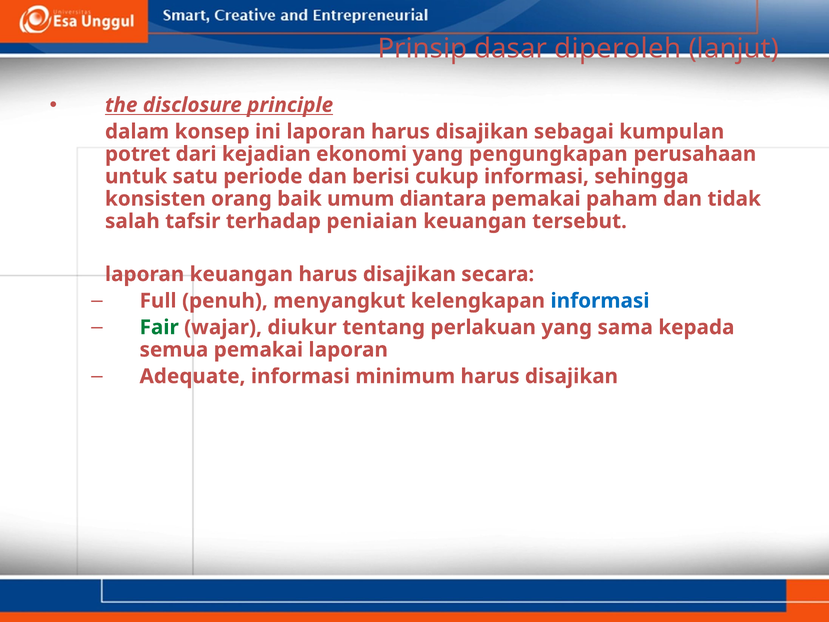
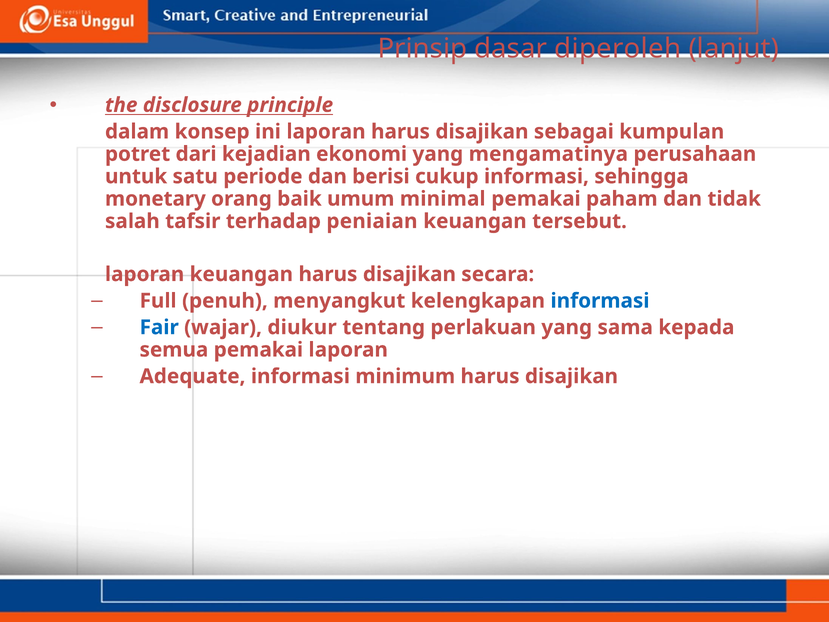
pengungkapan: pengungkapan -> mengamatinya
konsisten: konsisten -> monetary
diantara: diantara -> minimal
Fair colour: green -> blue
